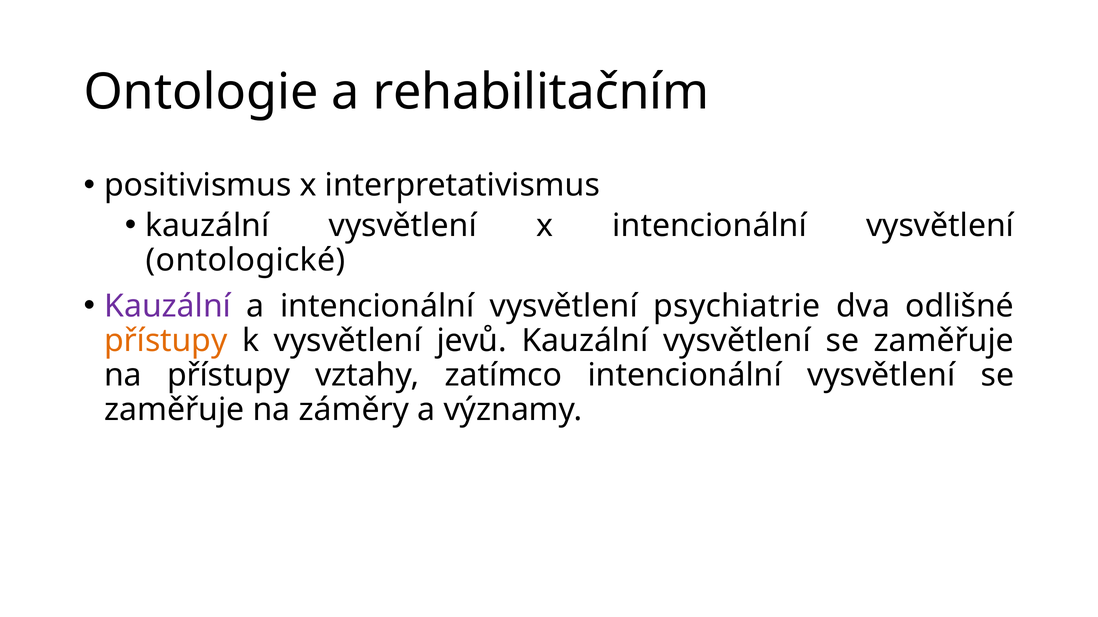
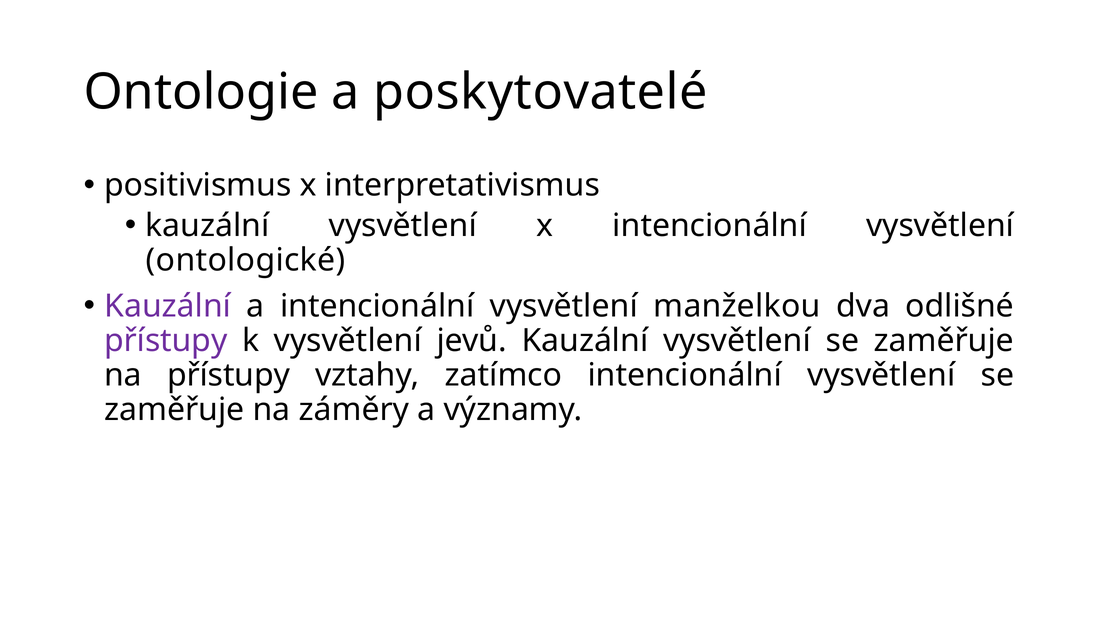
rehabilitačním: rehabilitačním -> poskytovatelé
psychiatrie: psychiatrie -> manželkou
přístupy at (166, 341) colour: orange -> purple
